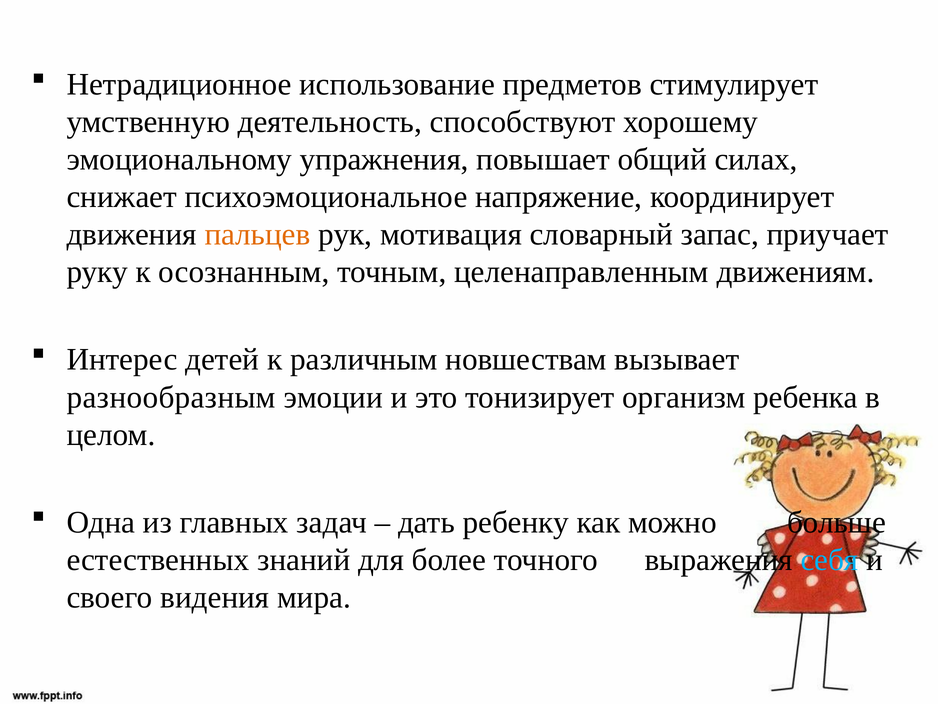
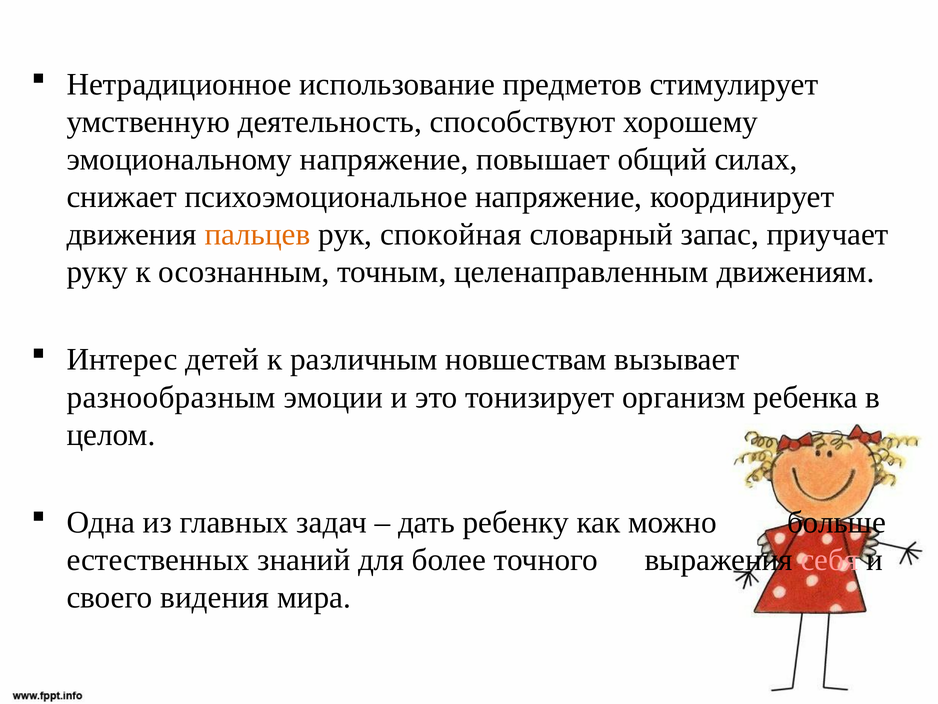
эмоциональному упражнения: упражнения -> напряжение
мотивация: мотивация -> спокойная
себя colour: light blue -> pink
